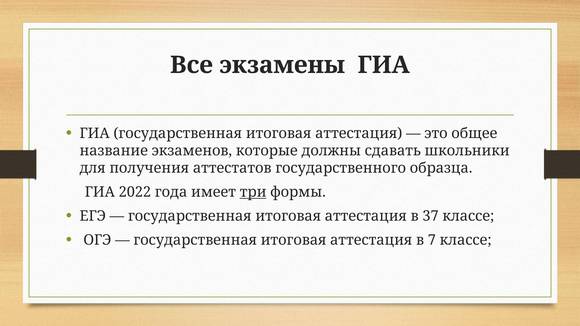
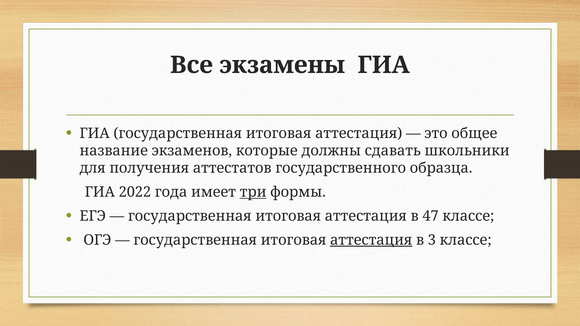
37: 37 -> 47
аттестация at (371, 240) underline: none -> present
7: 7 -> 3
